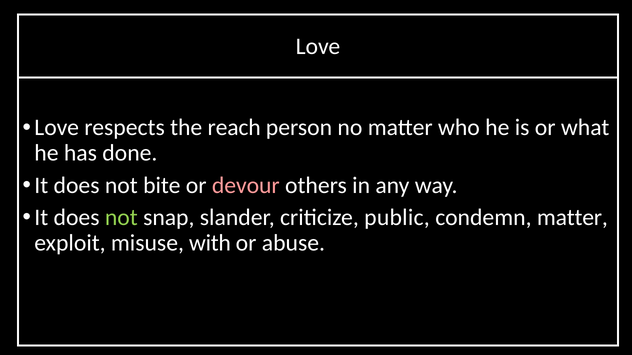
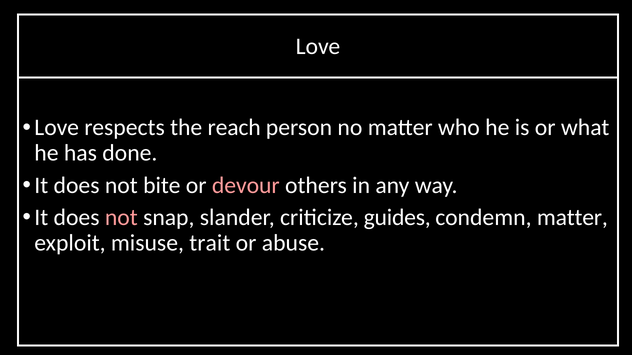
not at (121, 218) colour: light green -> pink
public: public -> guides
with: with -> trait
